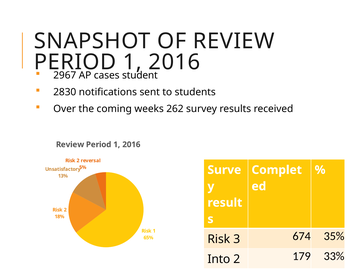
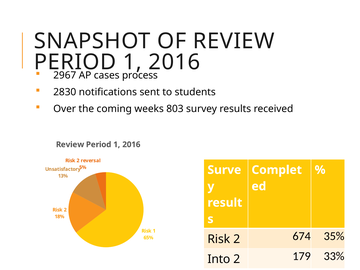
student: student -> process
262: 262 -> 803
3 at (237, 239): 3 -> 2
